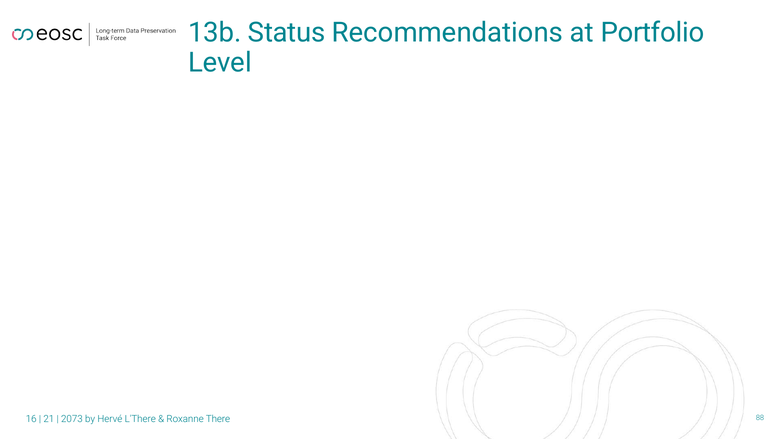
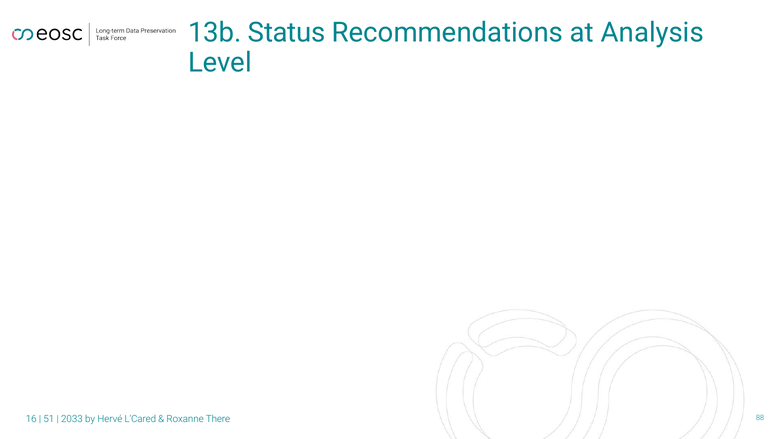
Portfolio: Portfolio -> Analysis
21: 21 -> 51
2073: 2073 -> 2033
L'There: L'There -> L'Cared
